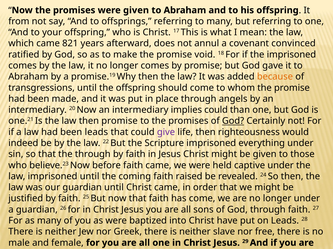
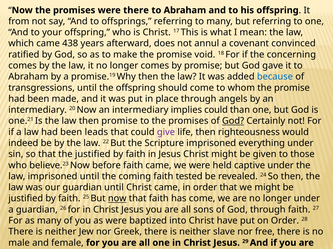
were given: given -> there
821: 821 -> 438
the imprisoned: imprisoned -> concerning
because colour: orange -> blue
the through: through -> justified
raised: raised -> tested
now at (117, 199) underline: none -> present
on Leads: Leads -> Order
